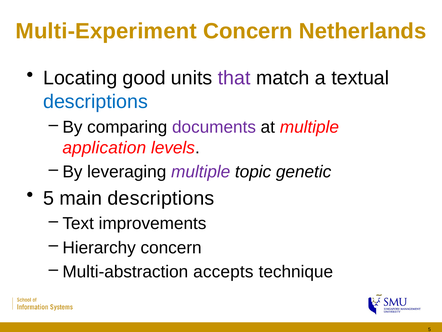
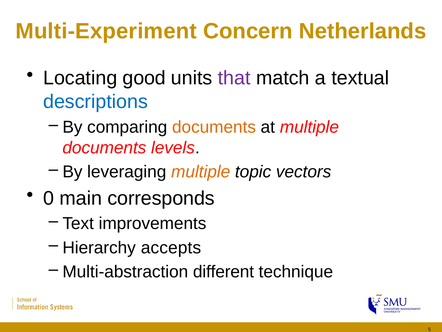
documents at (214, 127) colour: purple -> orange
application at (104, 148): application -> documents
multiple at (201, 172) colour: purple -> orange
genetic: genetic -> vectors
5 at (49, 198): 5 -> 0
main descriptions: descriptions -> corresponds
Hierarchy concern: concern -> accepts
accepts: accepts -> different
